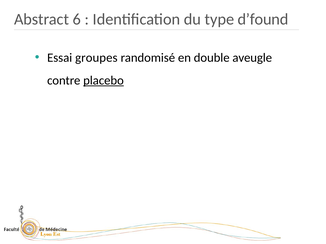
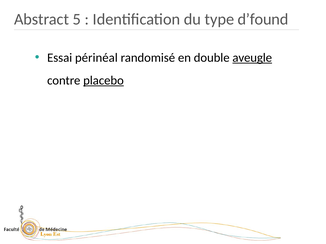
6: 6 -> 5
groupes: groupes -> périnéal
aveugle underline: none -> present
